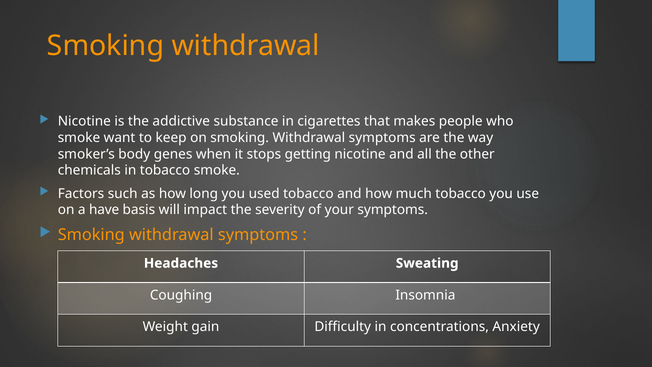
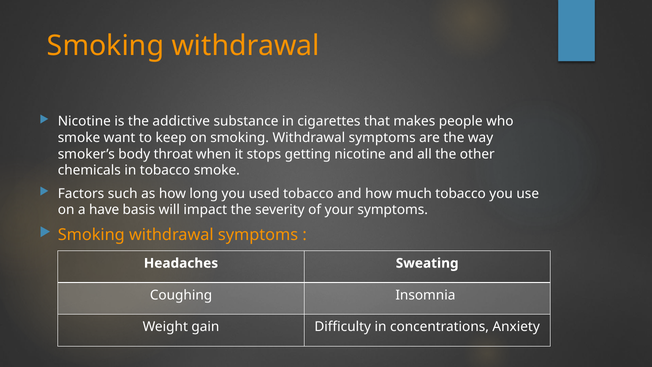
genes: genes -> throat
